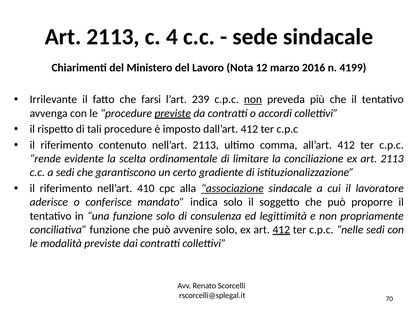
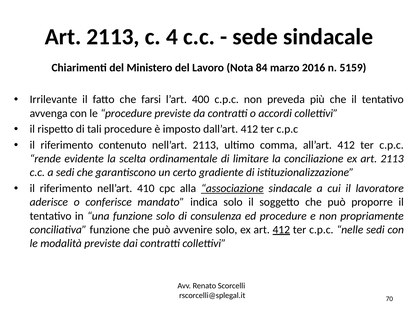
12: 12 -> 84
4199: 4199 -> 5159
239: 239 -> 400
non at (253, 100) underline: present -> none
previste at (173, 113) underline: present -> none
ed legittimità: legittimità -> procedure
